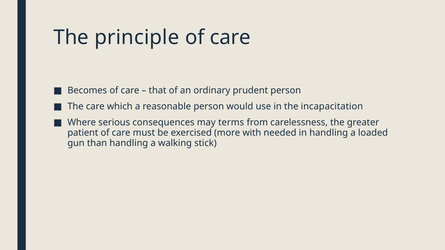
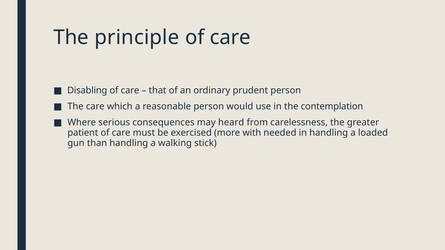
Becomes: Becomes -> Disabling
incapacitation: incapacitation -> contemplation
terms: terms -> heard
